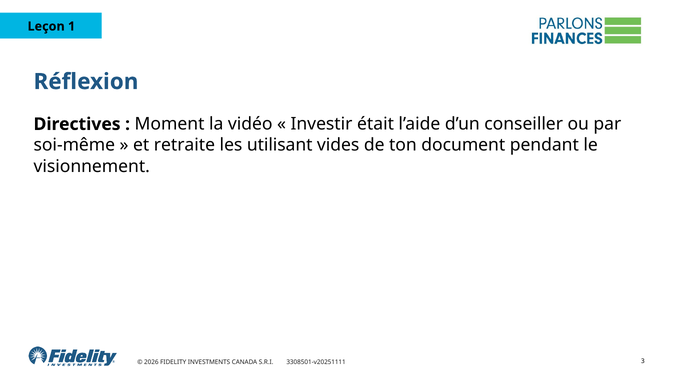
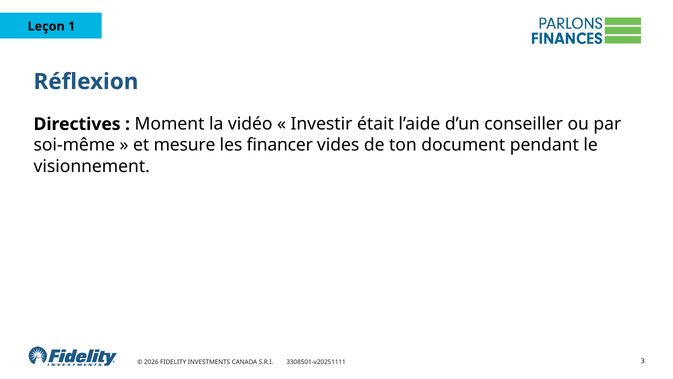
retraite: retraite -> mesure
utilisant: utilisant -> financer
